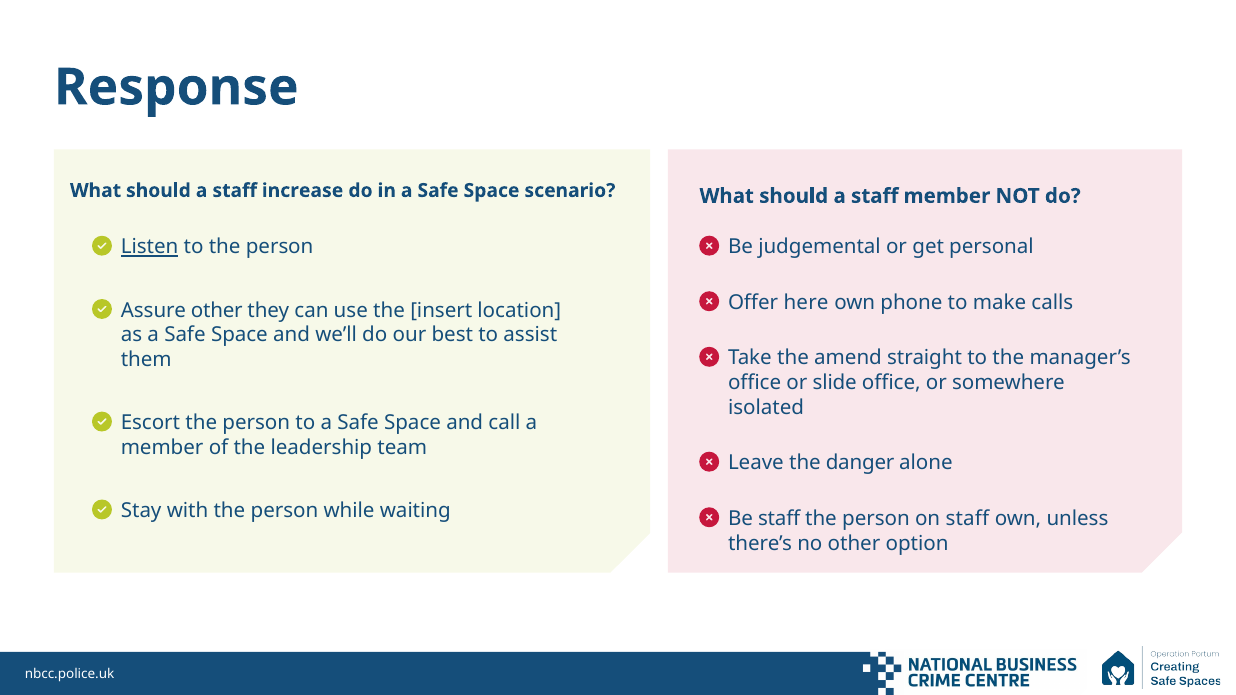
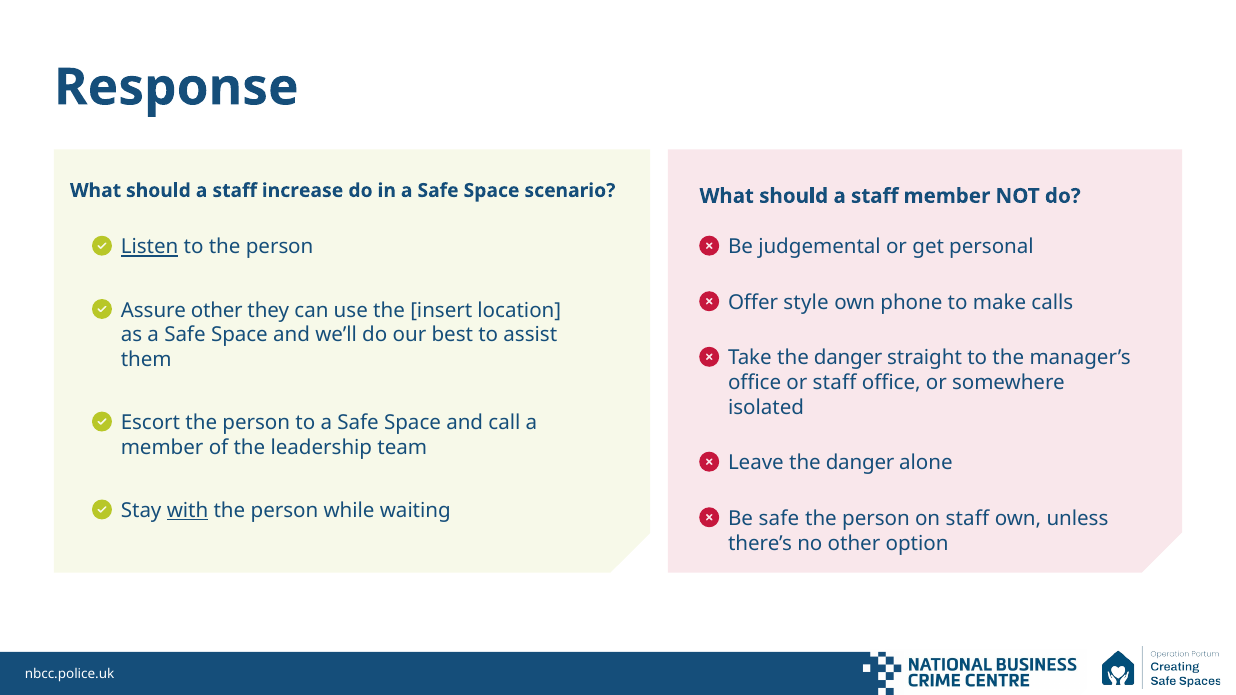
here: here -> style
Take the amend: amend -> danger
or slide: slide -> staff
with underline: none -> present
Be staff: staff -> safe
